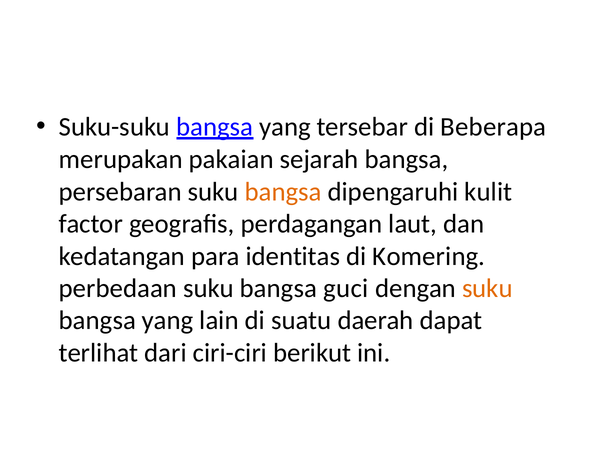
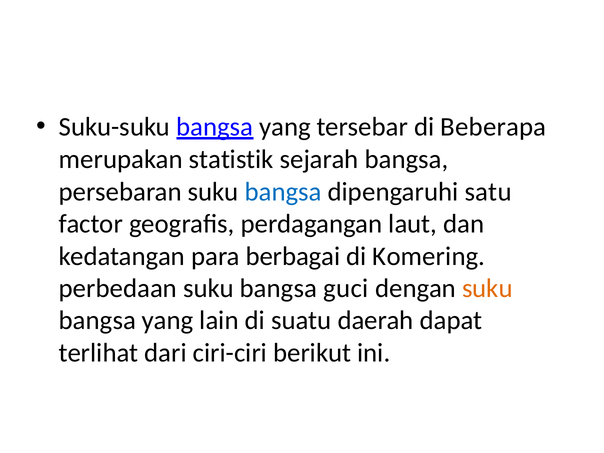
pakaian: pakaian -> statistik
bangsa at (283, 192) colour: orange -> blue
kulit: kulit -> satu
identitas: identitas -> berbagai
